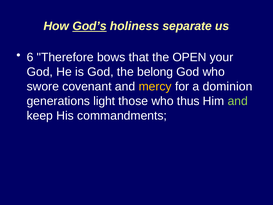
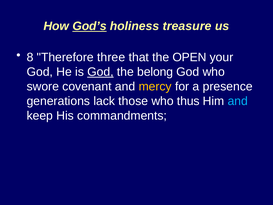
separate: separate -> treasure
6: 6 -> 8
bows: bows -> three
God at (100, 72) underline: none -> present
dominion: dominion -> presence
light: light -> lack
and at (238, 101) colour: light green -> light blue
